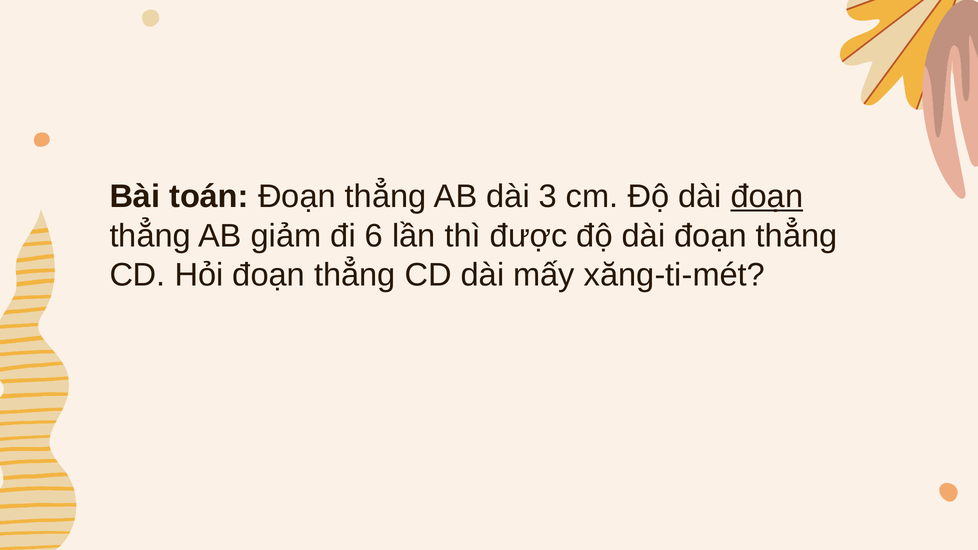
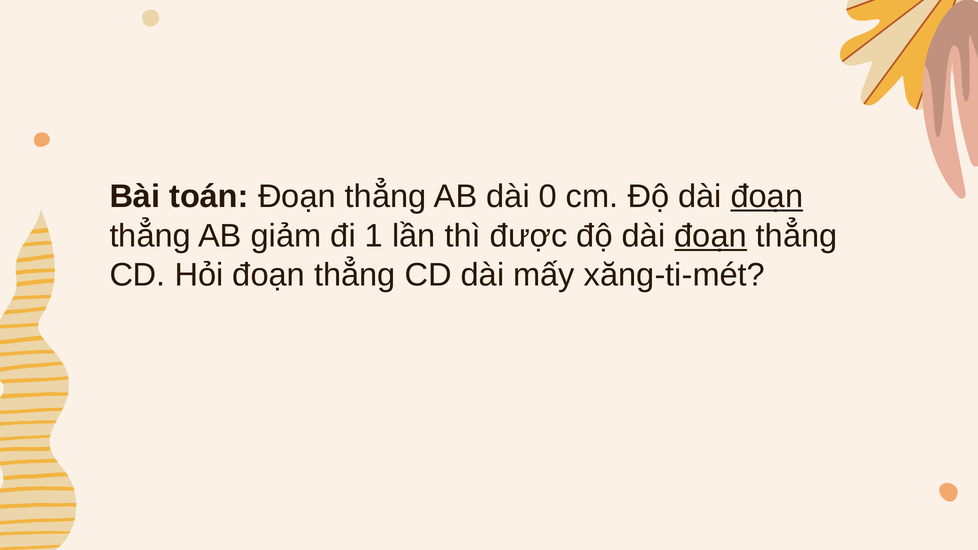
3: 3 -> 0
6: 6 -> 1
đoạn at (711, 236) underline: none -> present
